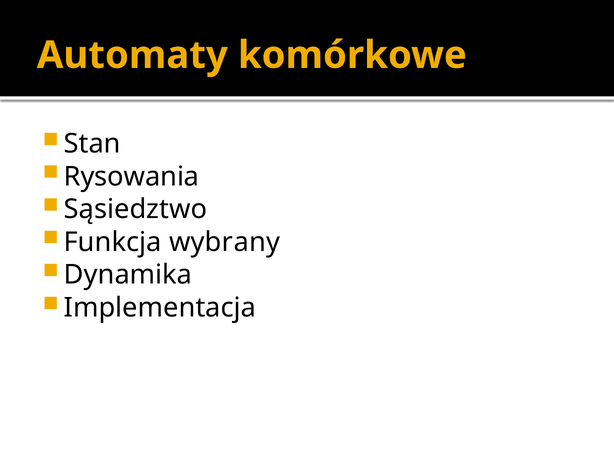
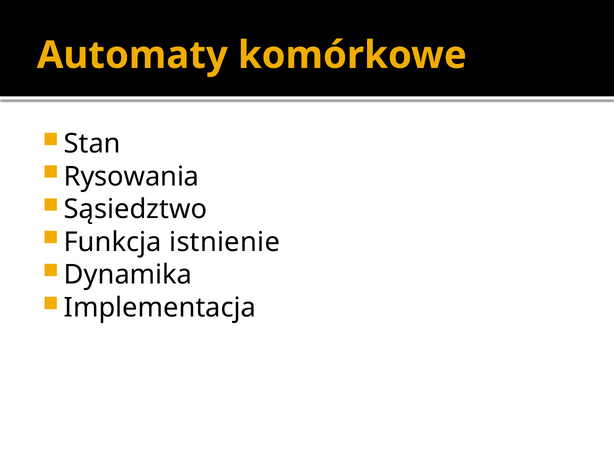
wybrany: wybrany -> istnienie
